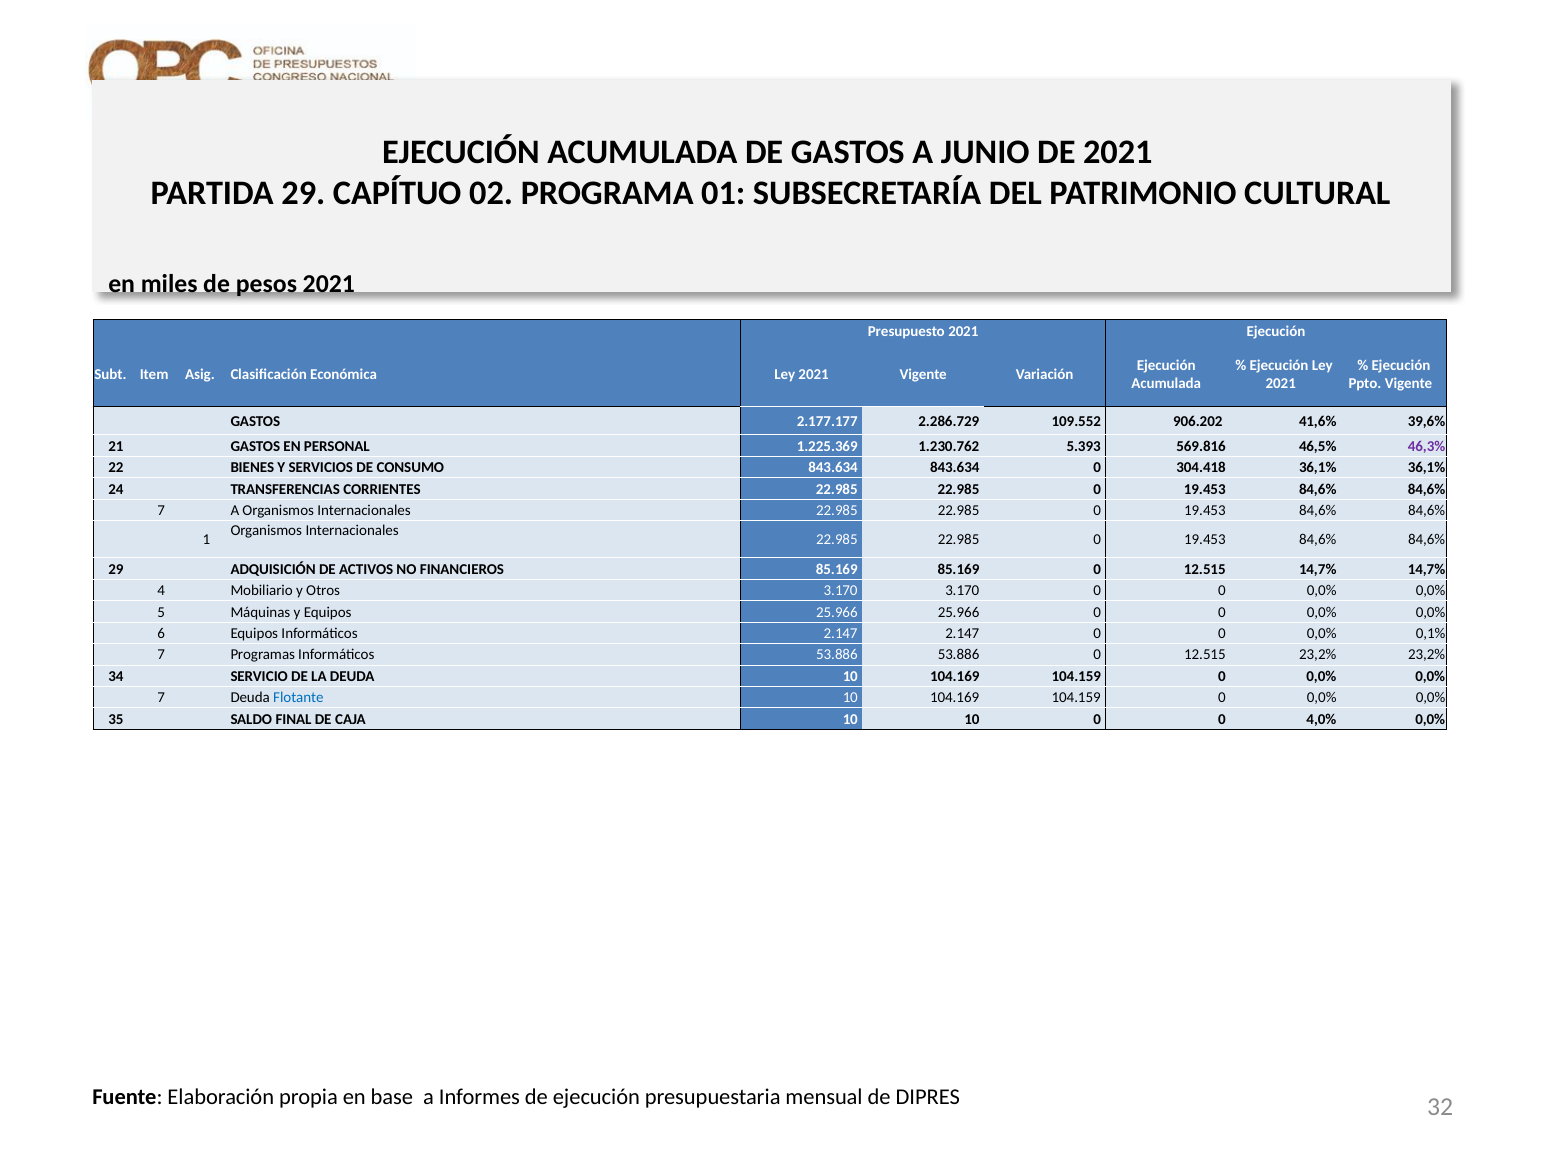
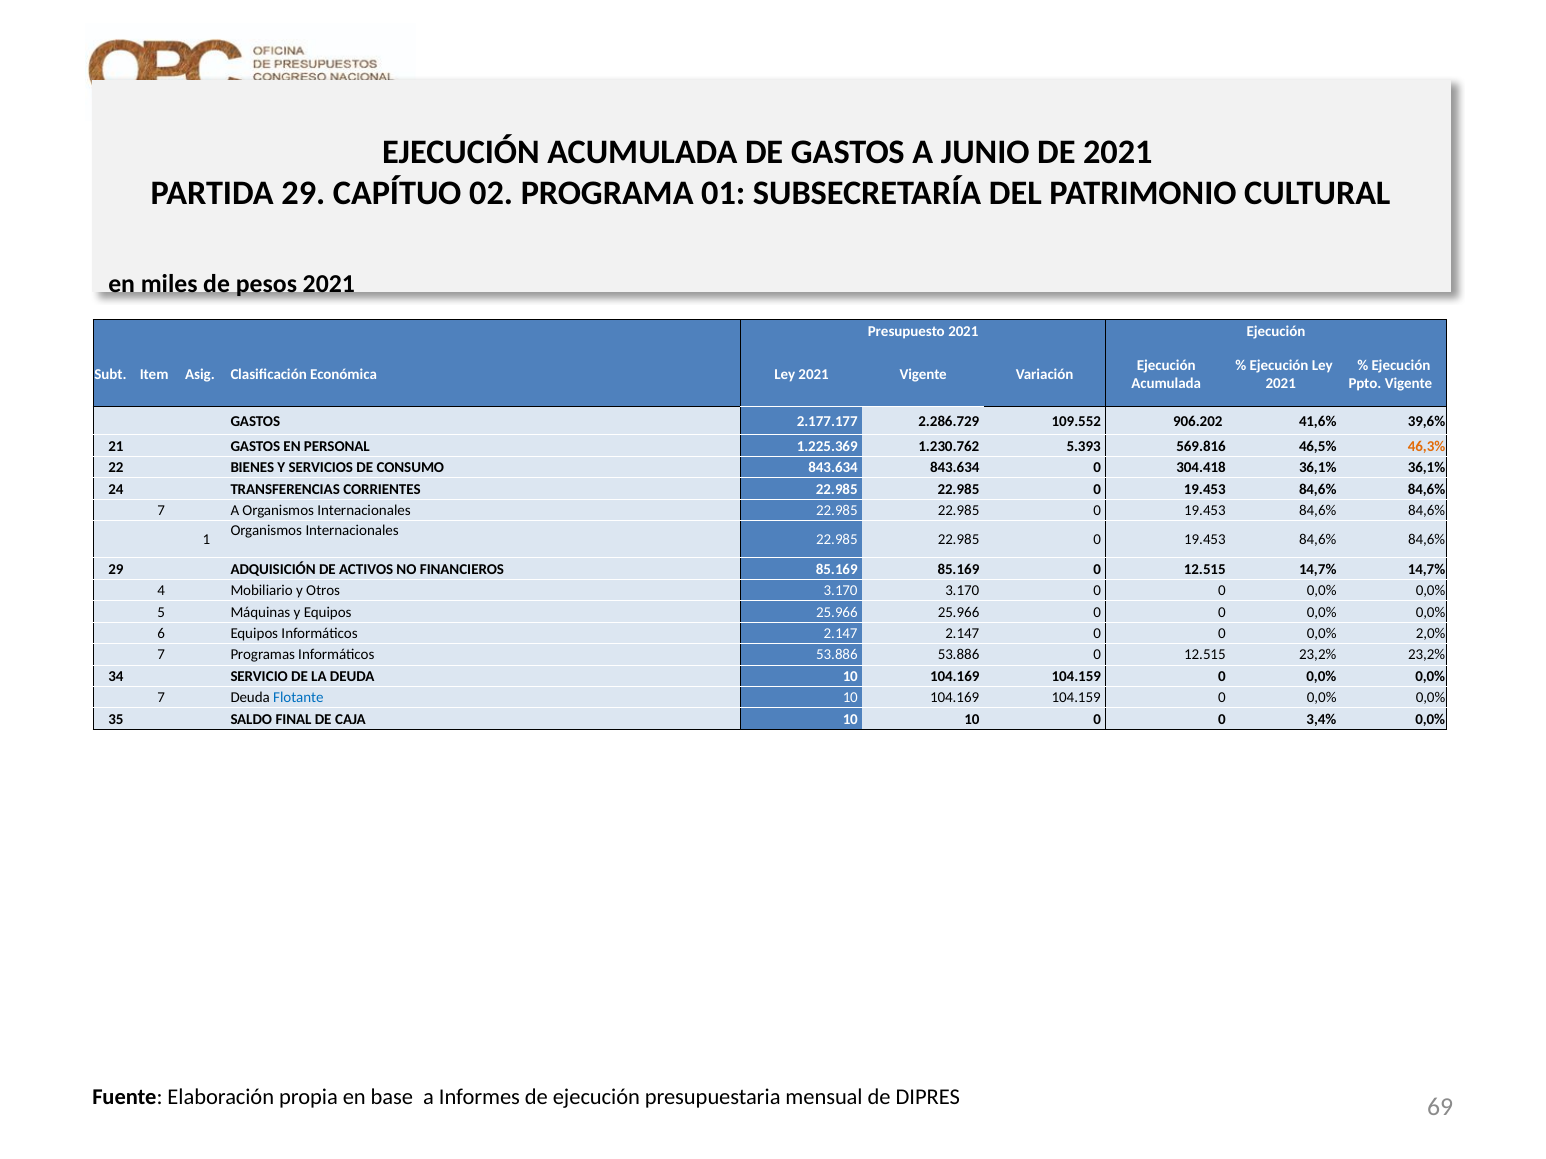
46,3% colour: purple -> orange
0,1%: 0,1% -> 2,0%
4,0%: 4,0% -> 3,4%
32: 32 -> 69
